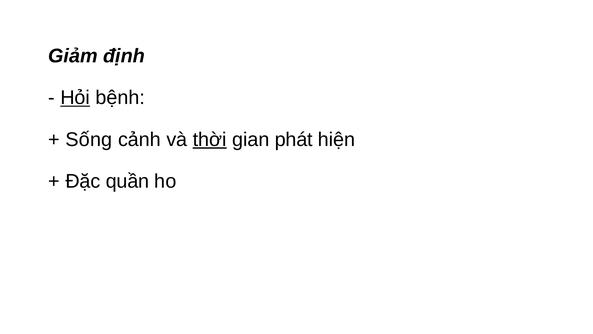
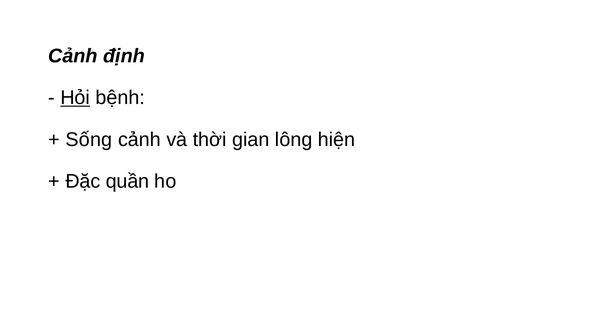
Giảm at (73, 56): Giảm -> Cảnh
thời underline: present -> none
phát: phát -> lông
